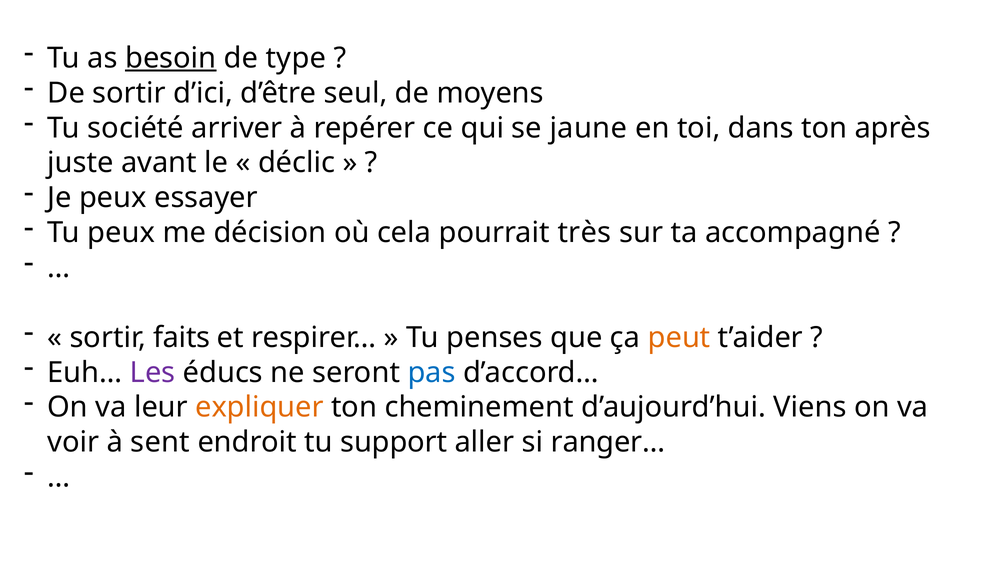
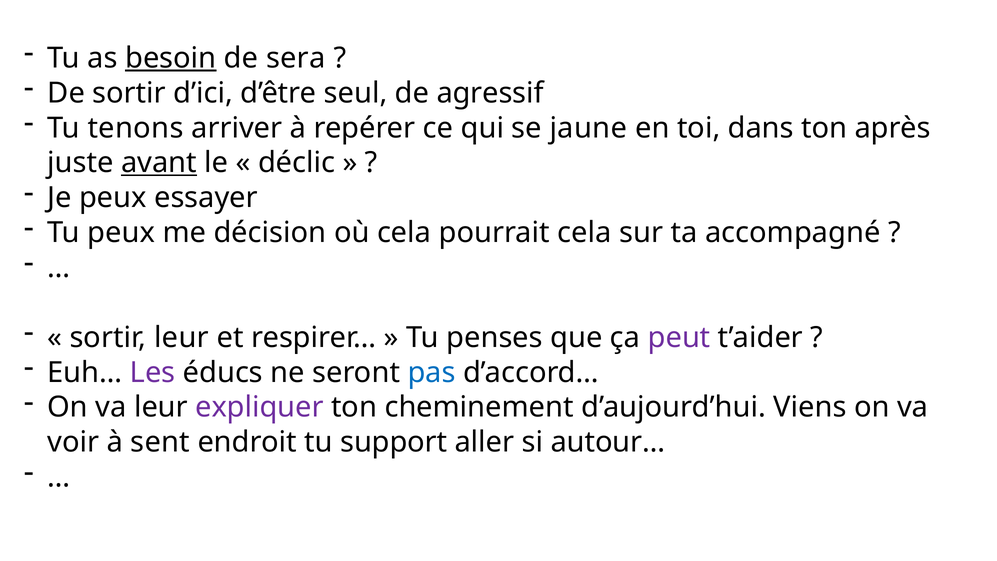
type: type -> sera
moyens: moyens -> agressif
société: société -> tenons
avant underline: none -> present
pourrait très: très -> cela
sortir faits: faits -> leur
peut colour: orange -> purple
expliquer colour: orange -> purple
ranger…: ranger… -> autour…
